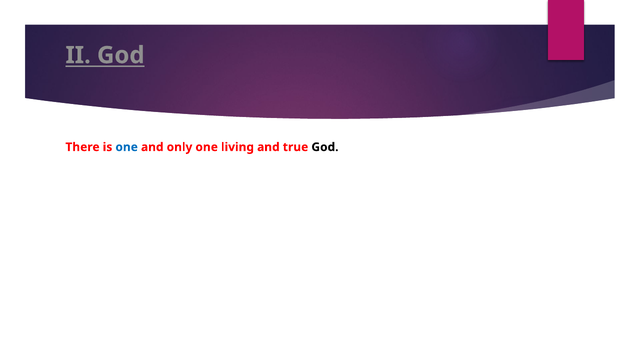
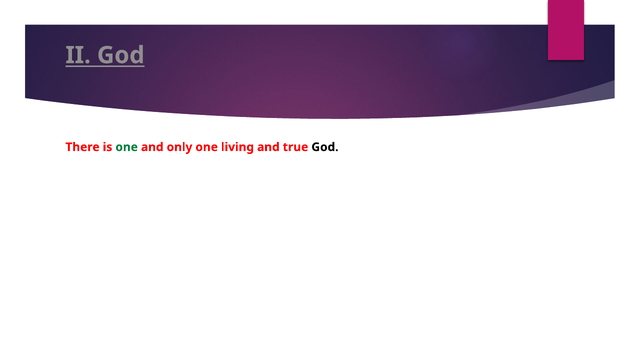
one at (127, 147) colour: blue -> green
